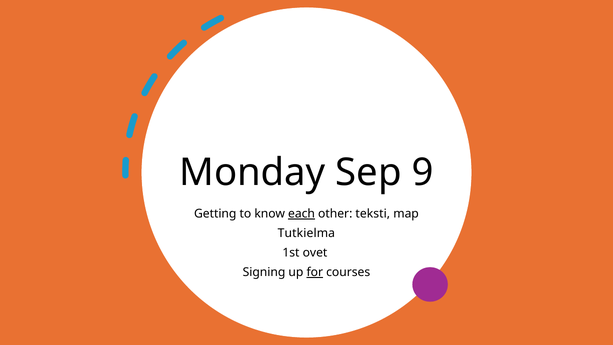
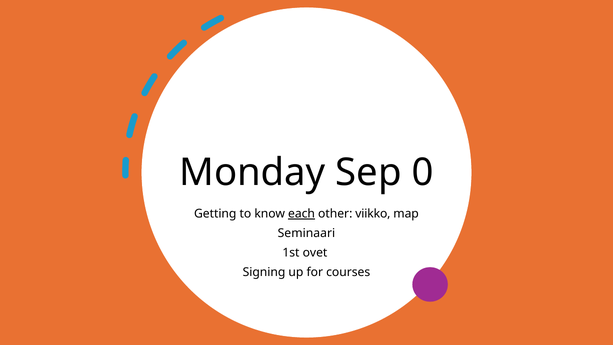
9: 9 -> 0
teksti: teksti -> viikko
Tutkielma: Tutkielma -> Seminaari
for underline: present -> none
